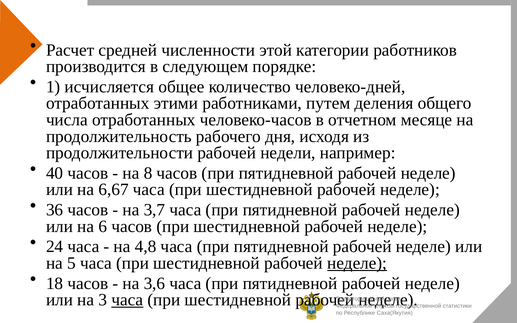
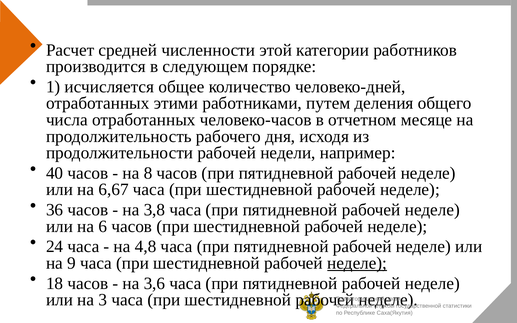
3,7: 3,7 -> 3,8
5: 5 -> 9
часа at (127, 300) underline: present -> none
